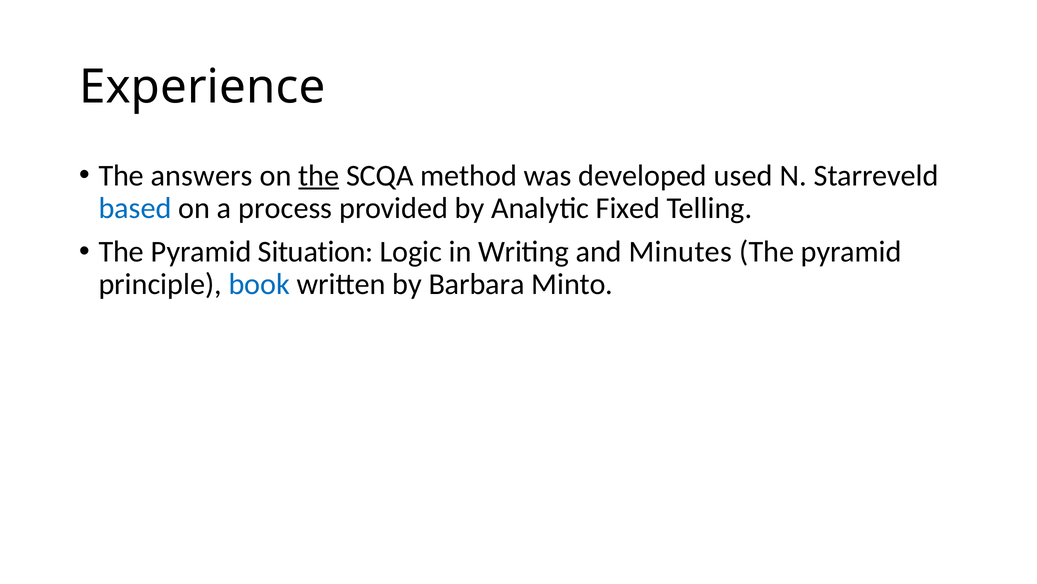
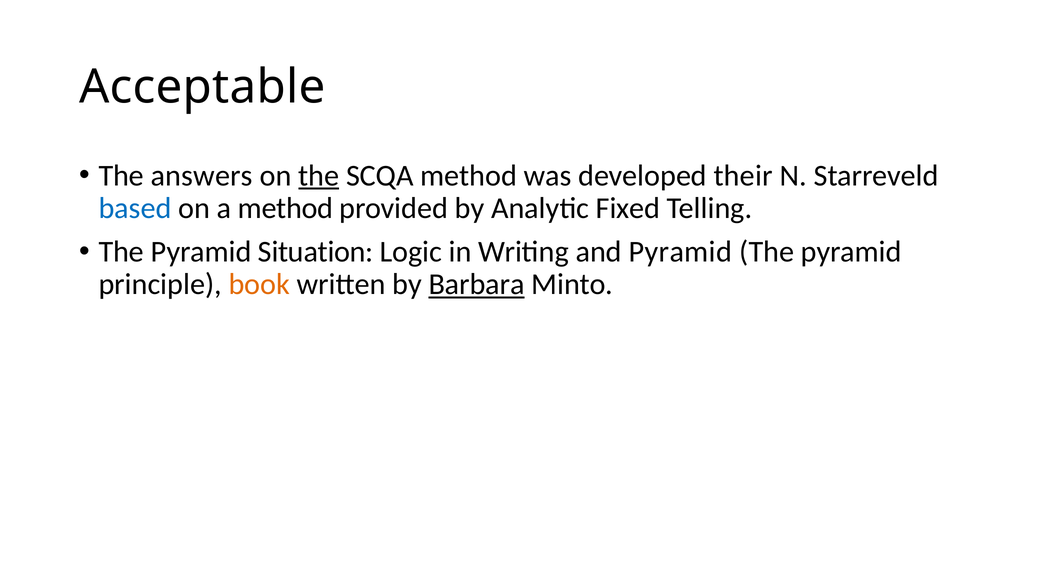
Experience: Experience -> Acceptable
used: used -> their
a process: process -> method
and Minutes: Minutes -> Pyramid
book colour: blue -> orange
Barbara underline: none -> present
